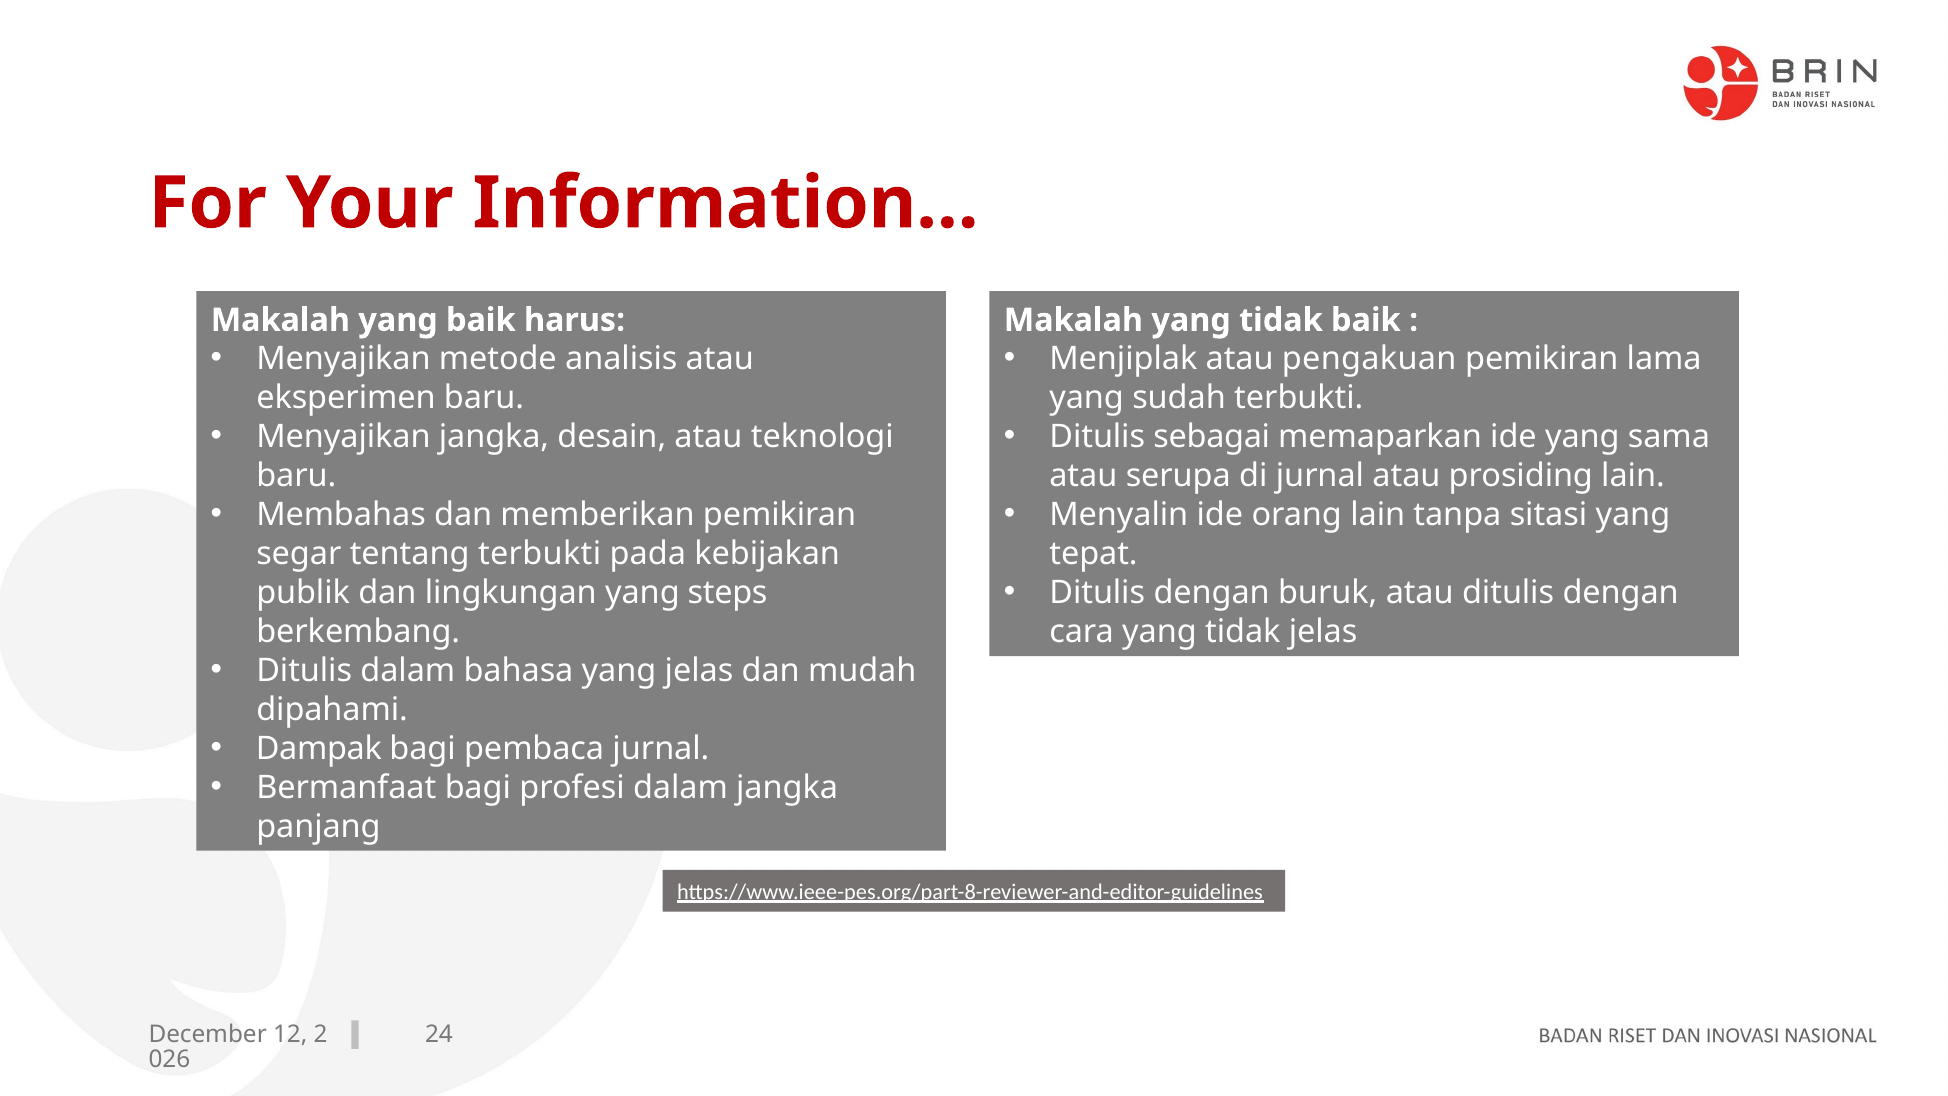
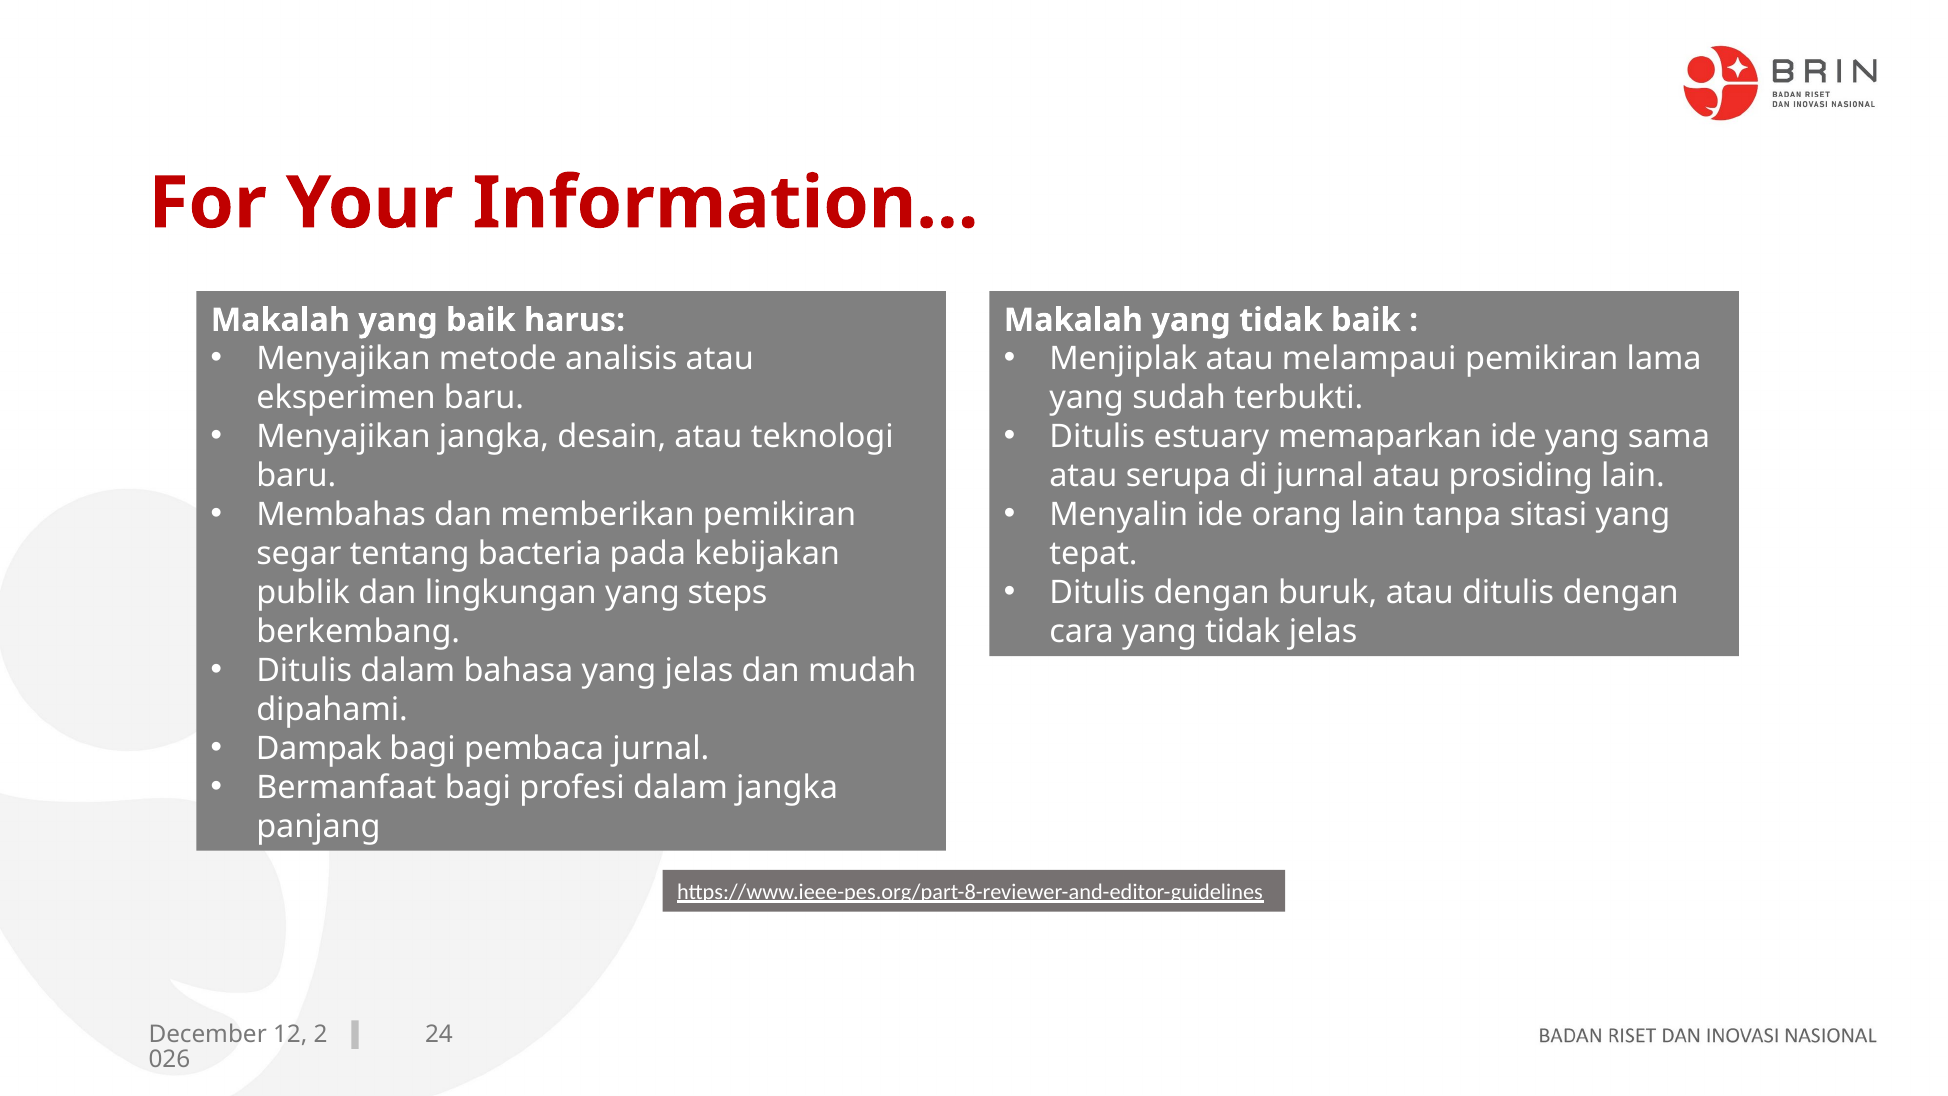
pengakuan: pengakuan -> melampaui
sebagai: sebagai -> estuary
tentang terbukti: terbukti -> bacteria
